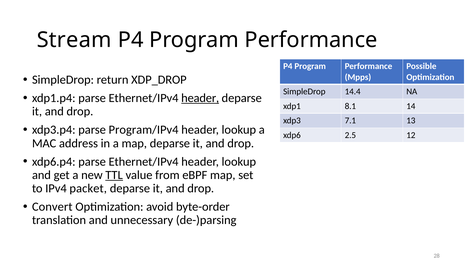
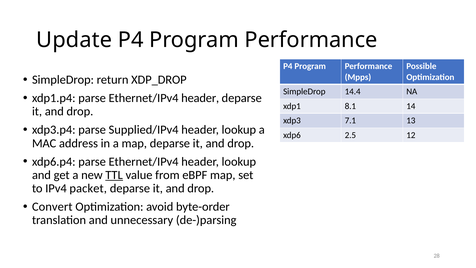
Stream: Stream -> Update
header at (200, 98) underline: present -> none
Program/IPv4: Program/IPv4 -> Supplied/IPv4
